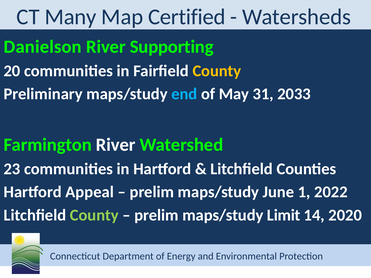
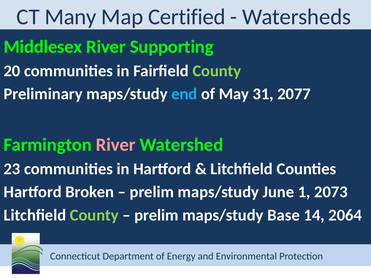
Danielson: Danielson -> Middlesex
County at (217, 71) colour: yellow -> light green
2033: 2033 -> 2077
River at (116, 145) colour: white -> pink
Appeal: Appeal -> Broken
2022: 2022 -> 2073
Limit: Limit -> Base
2020: 2020 -> 2064
